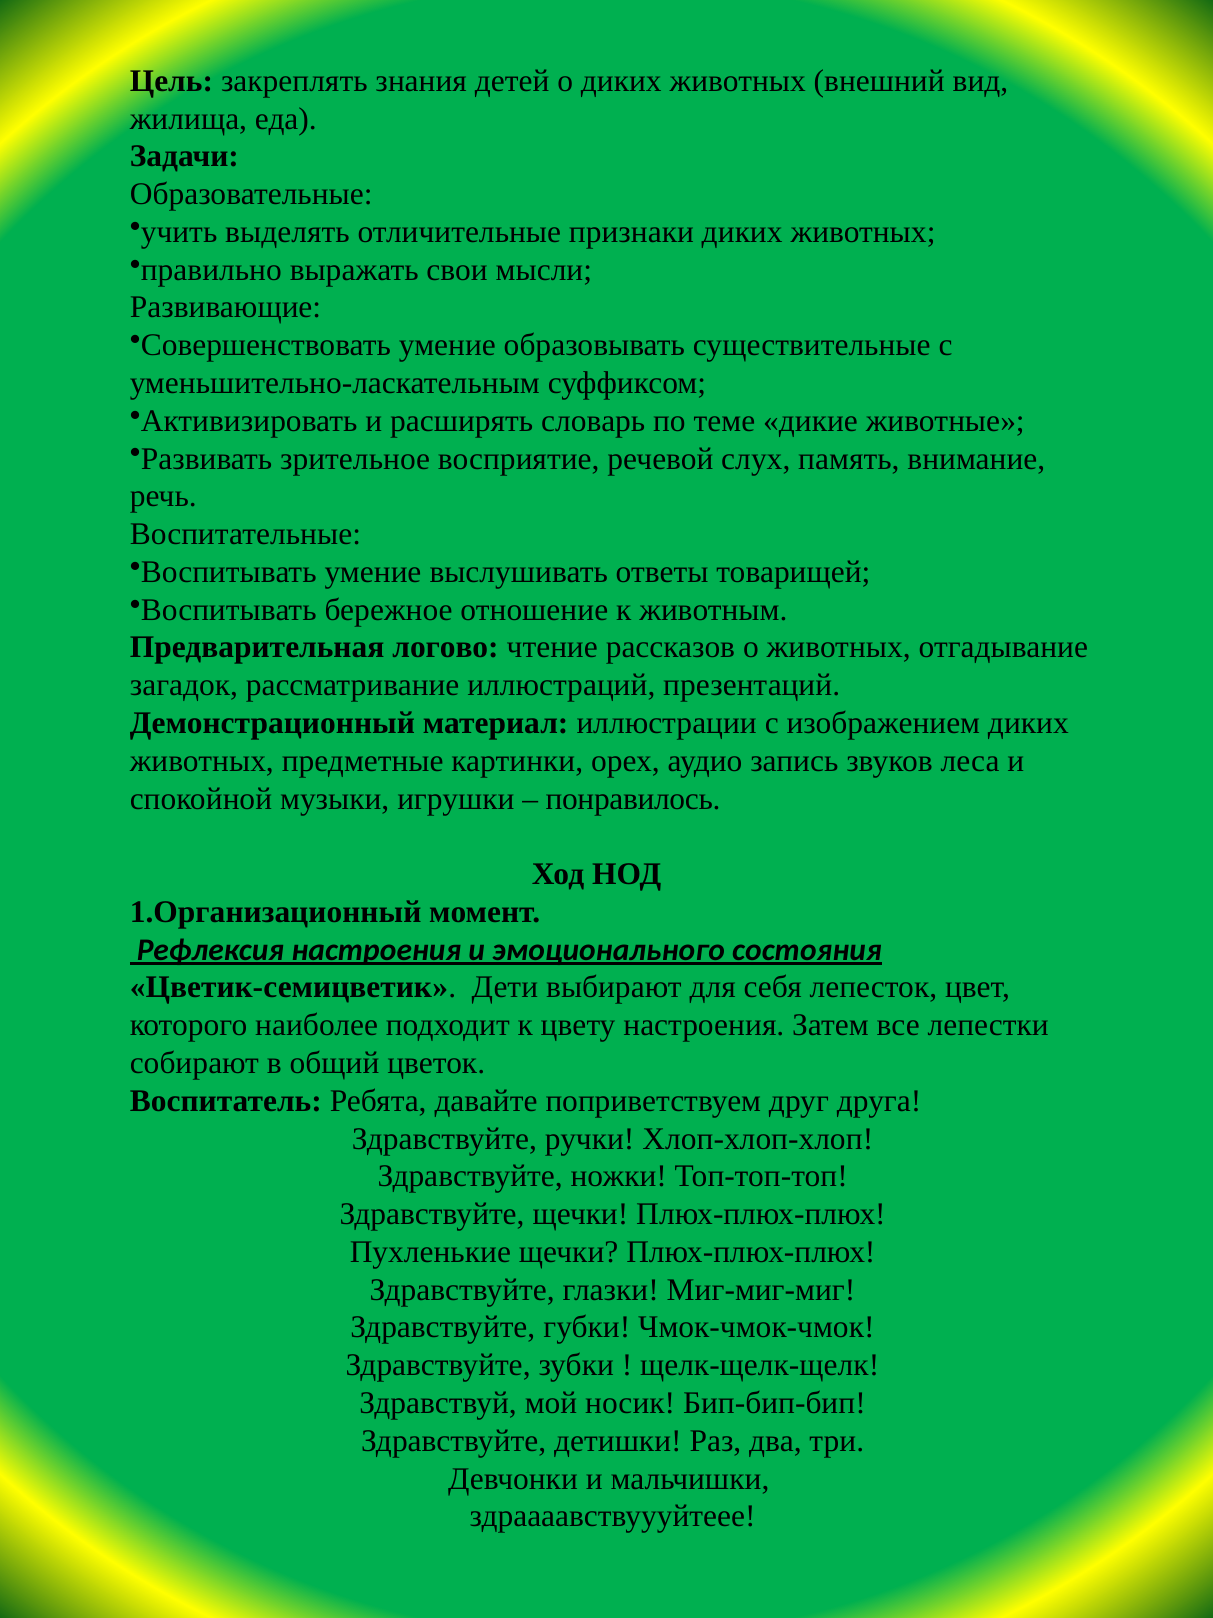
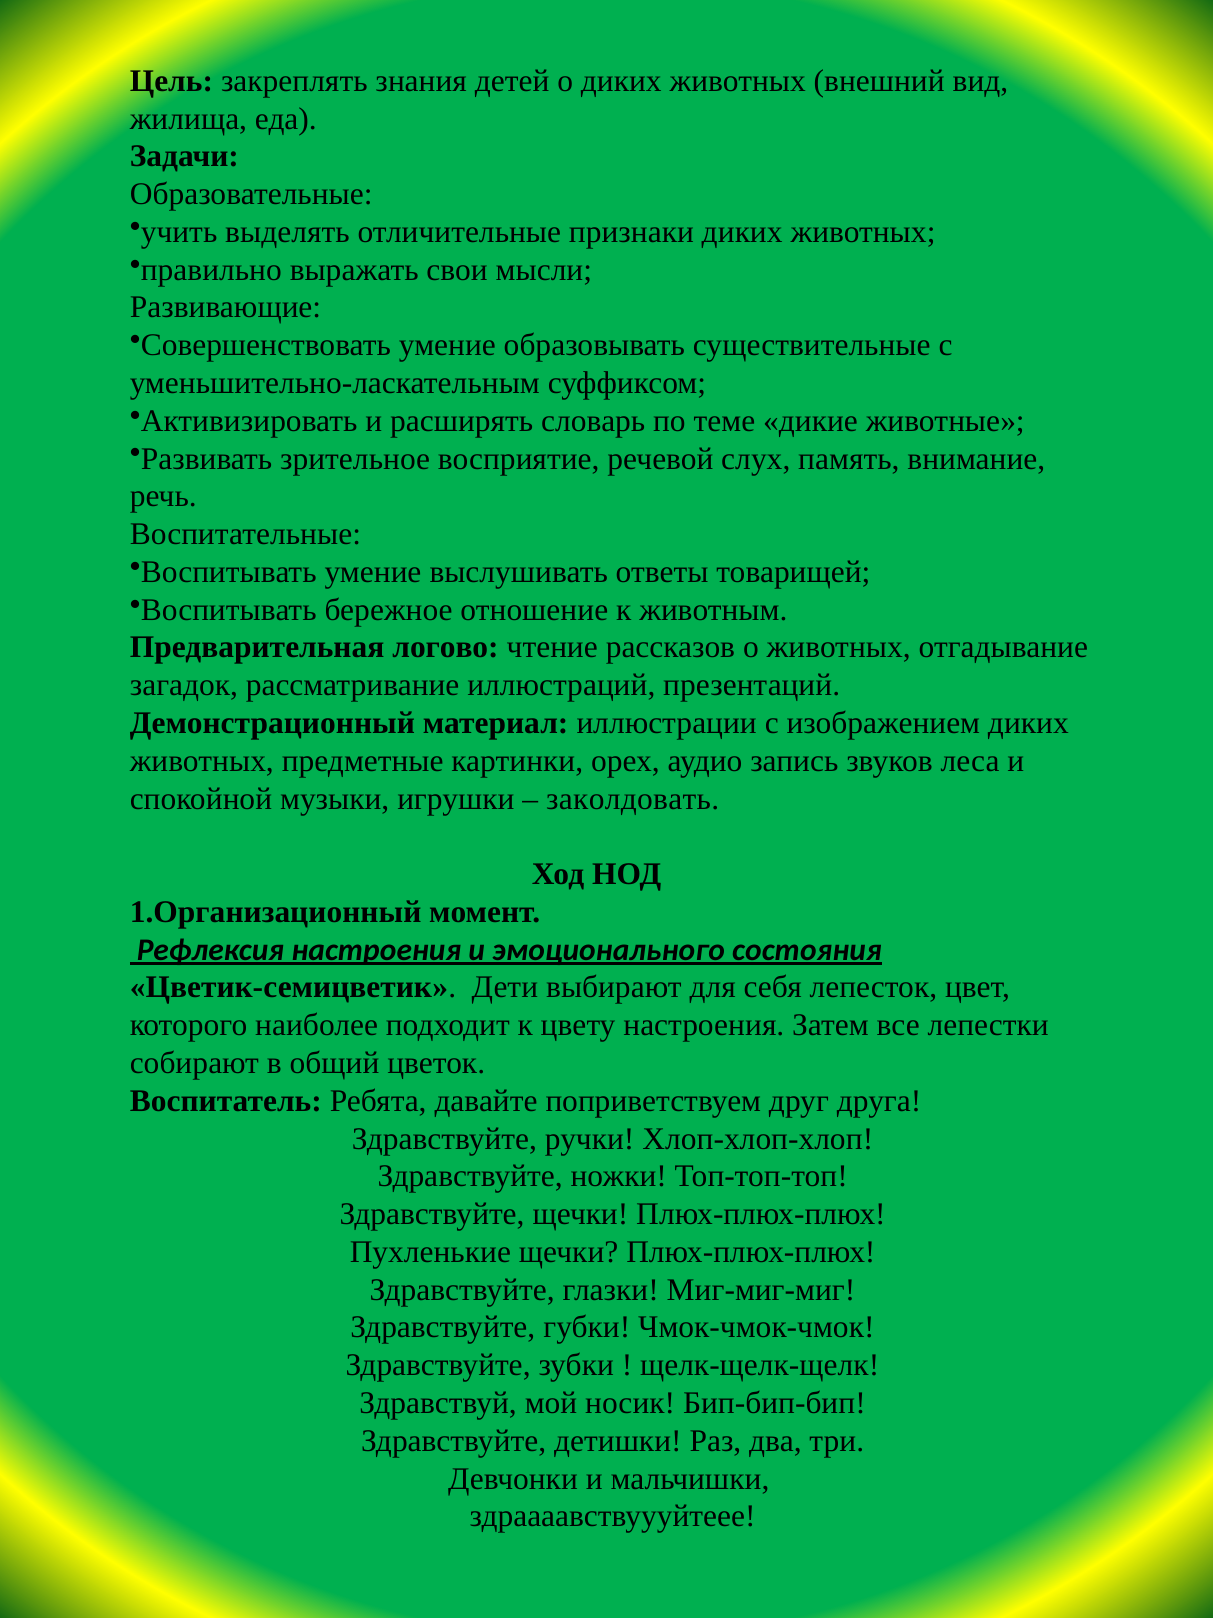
понравилось: понравилось -> заколдовать
